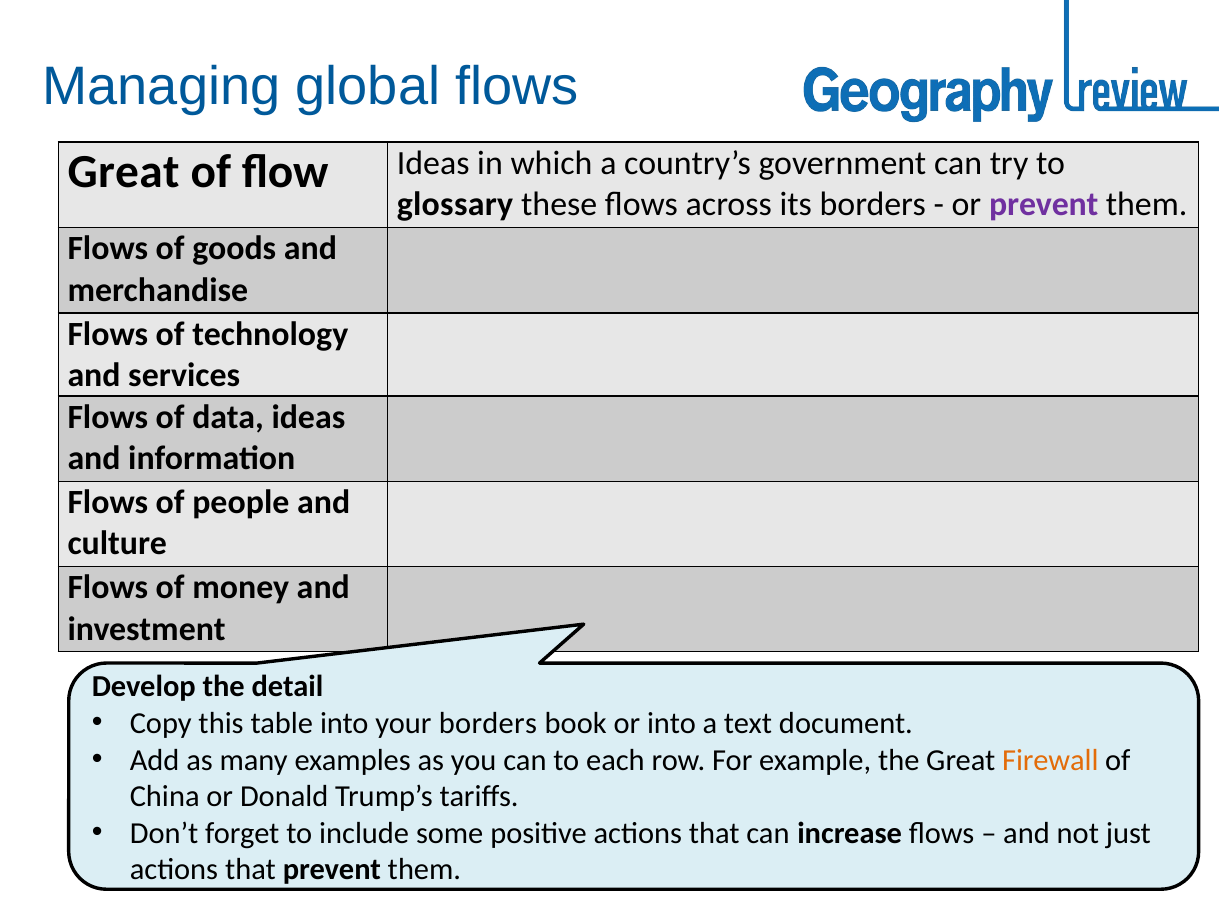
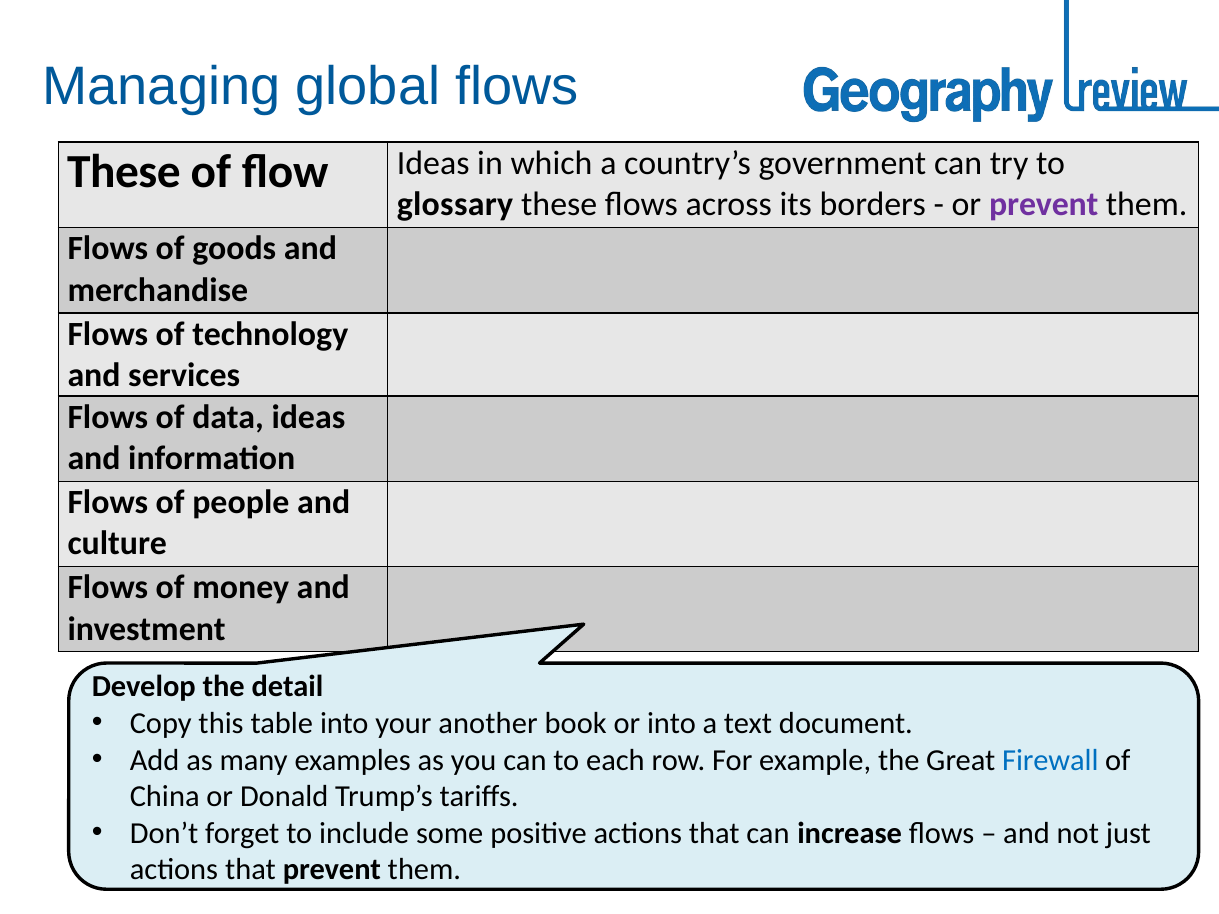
Great at (124, 172): Great -> These
your borders: borders -> another
Firewall colour: orange -> blue
